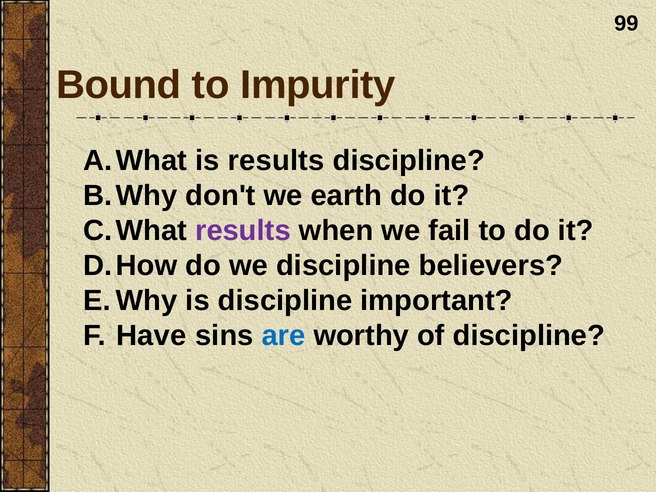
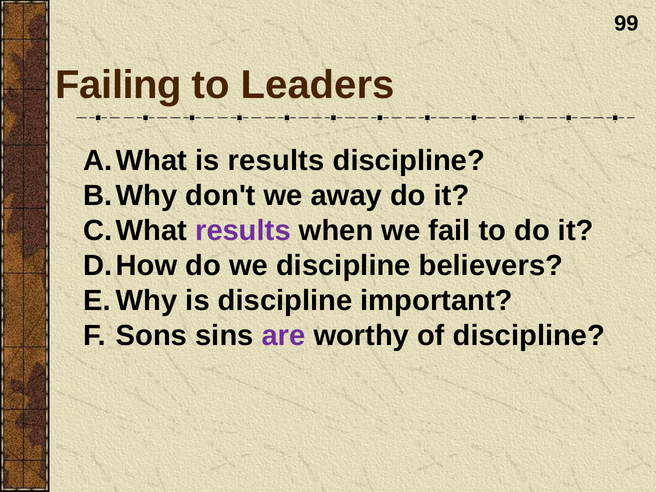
Bound: Bound -> Failing
Impurity: Impurity -> Leaders
earth: earth -> away
Have: Have -> Sons
are colour: blue -> purple
